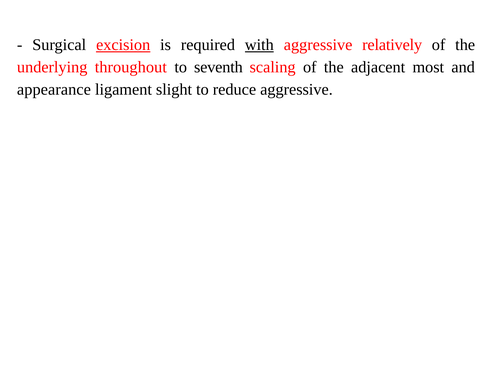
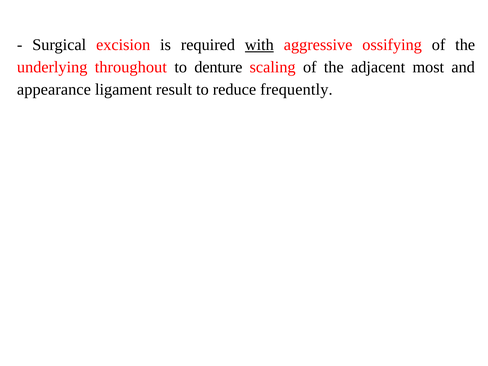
excision underline: present -> none
relatively: relatively -> ossifying
seventh: seventh -> denture
slight: slight -> result
reduce aggressive: aggressive -> frequently
